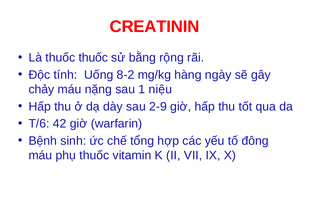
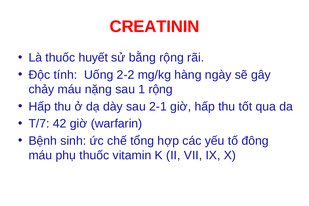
thuốc thuốc: thuốc -> huyết
8-2: 8-2 -> 2-2
1 niệu: niệu -> rộng
2-9: 2-9 -> 2-1
T/6: T/6 -> T/7
